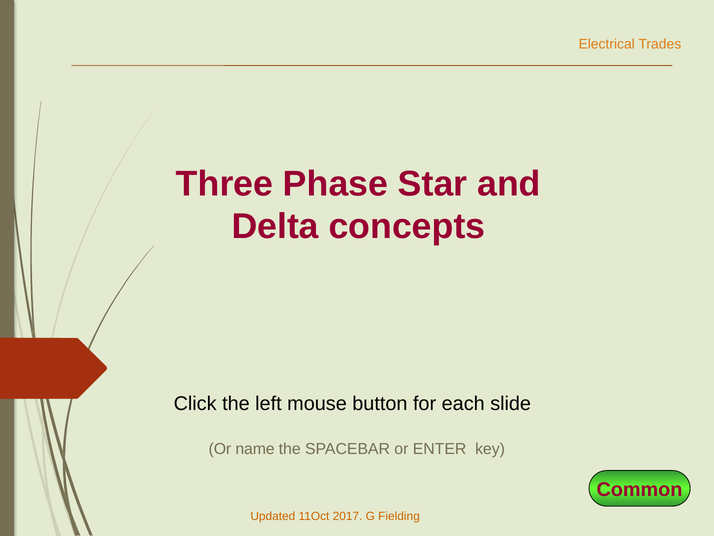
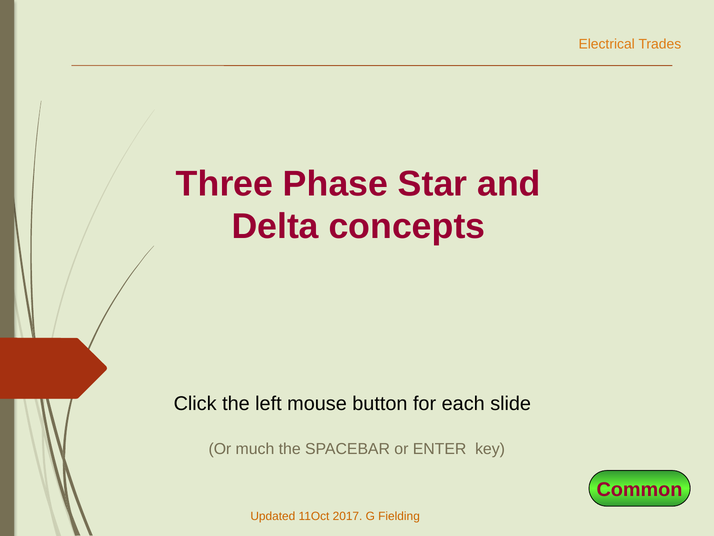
name: name -> much
